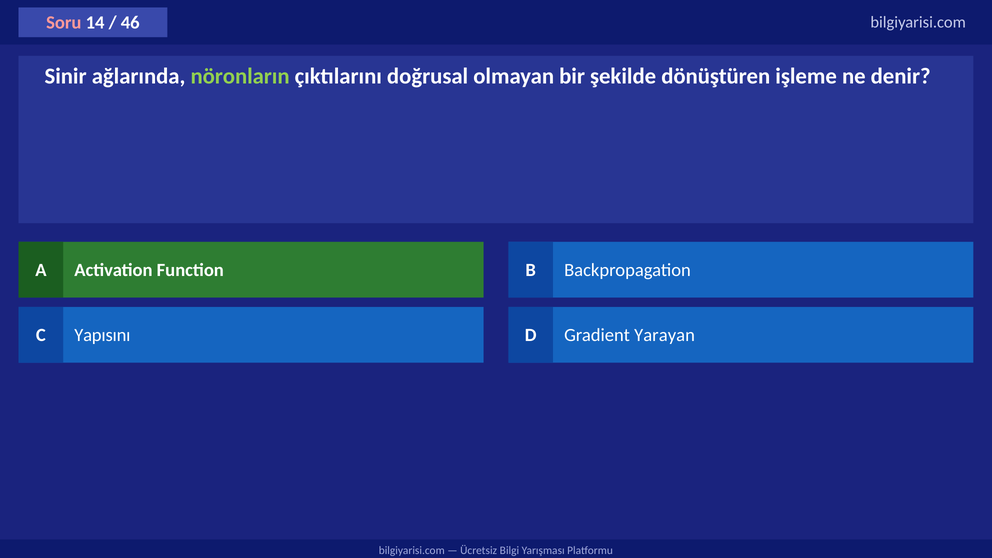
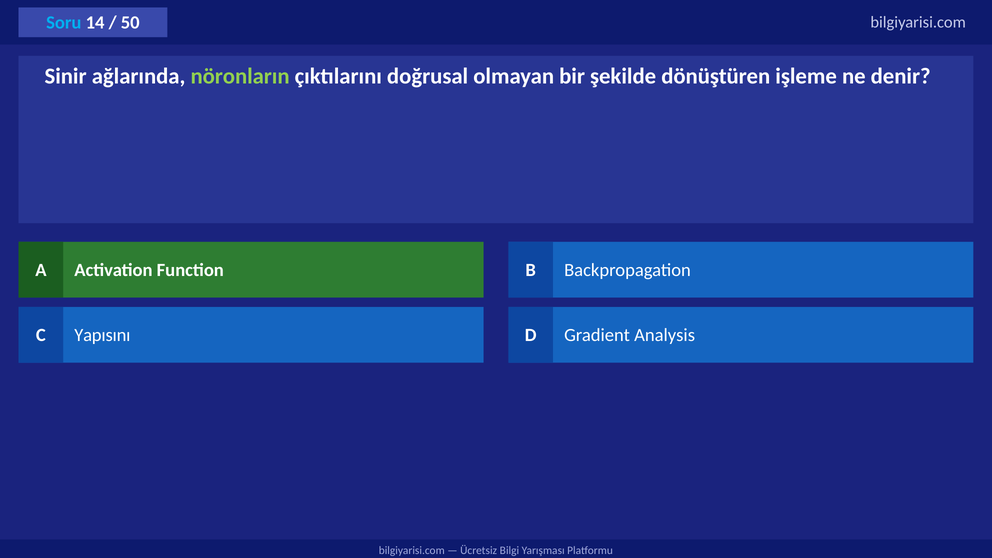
Soru colour: pink -> light blue
46: 46 -> 50
Yarayan: Yarayan -> Analysis
